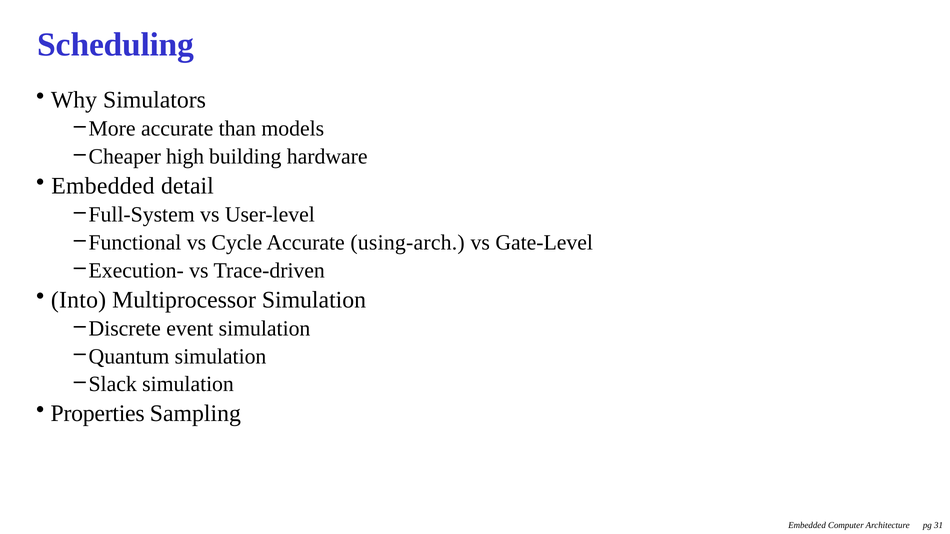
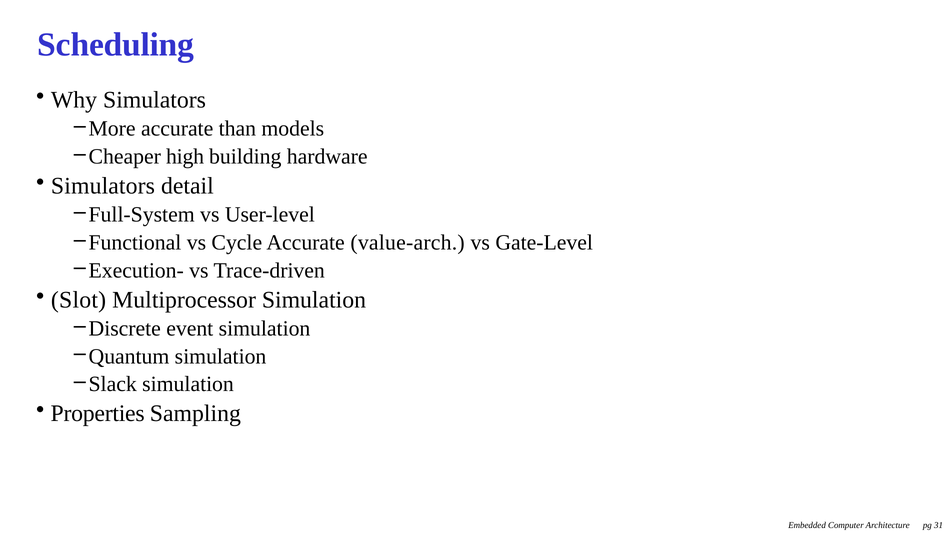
Embedded at (103, 186): Embedded -> Simulators
using-arch: using-arch -> value-arch
Into: Into -> Slot
